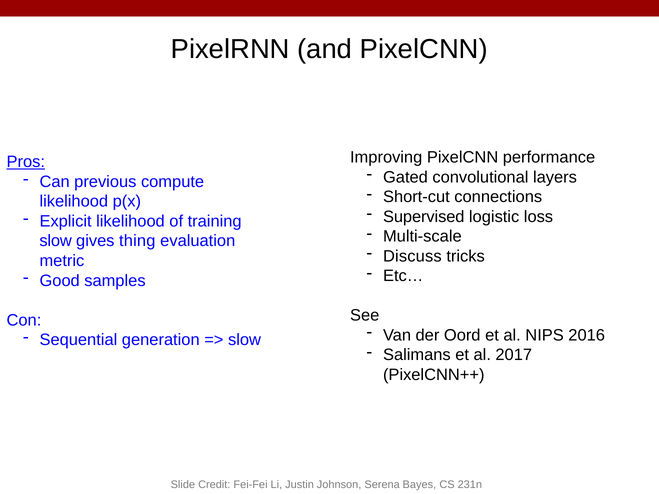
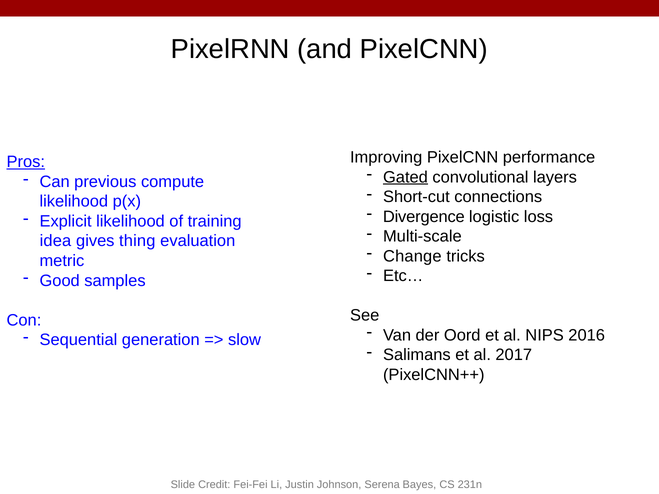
Gated underline: none -> present
Supervised: Supervised -> Divergence
slow at (56, 241): slow -> idea
Discuss: Discuss -> Change
